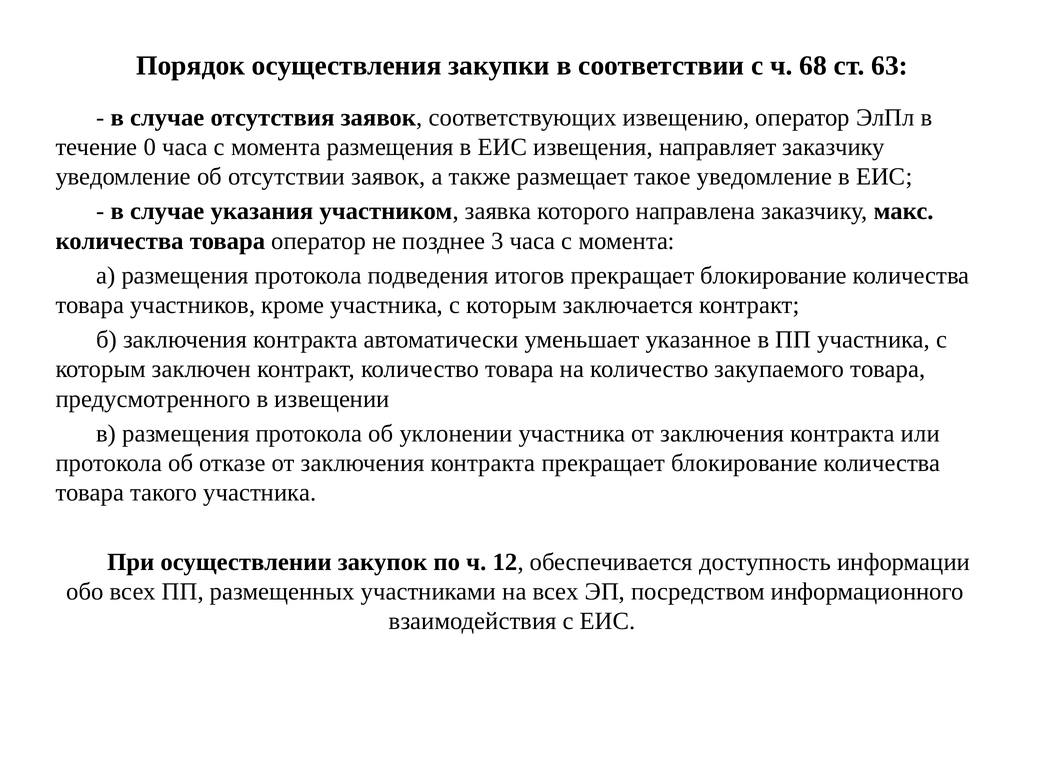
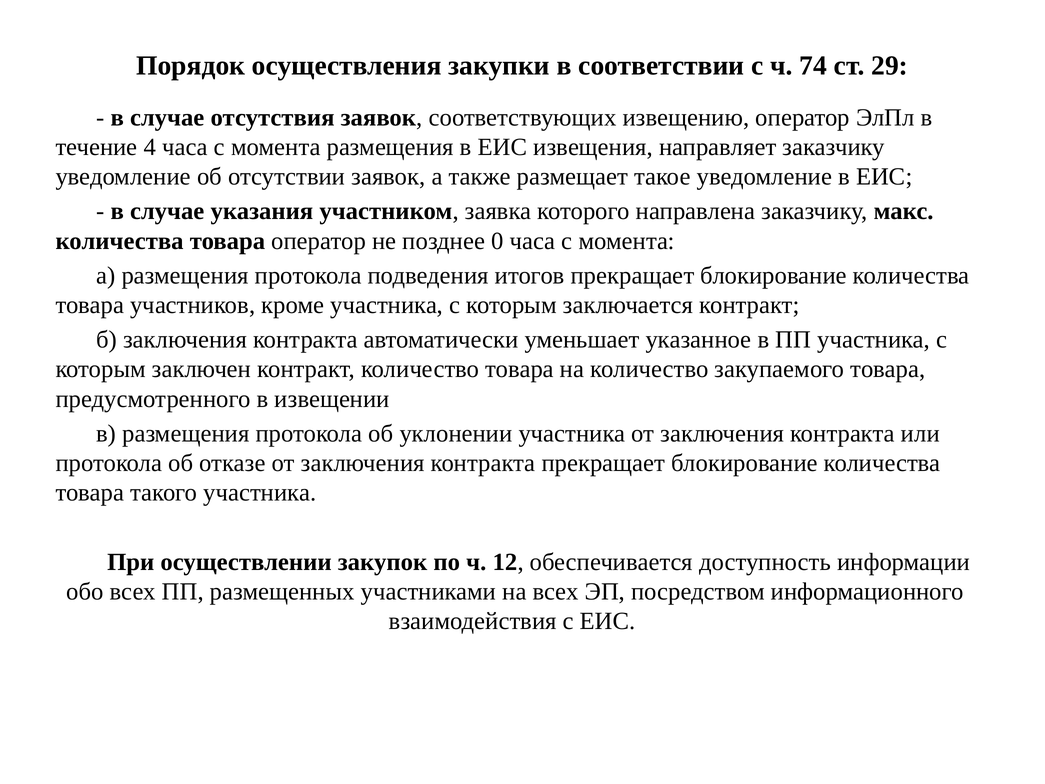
68: 68 -> 74
63: 63 -> 29
0: 0 -> 4
3: 3 -> 0
